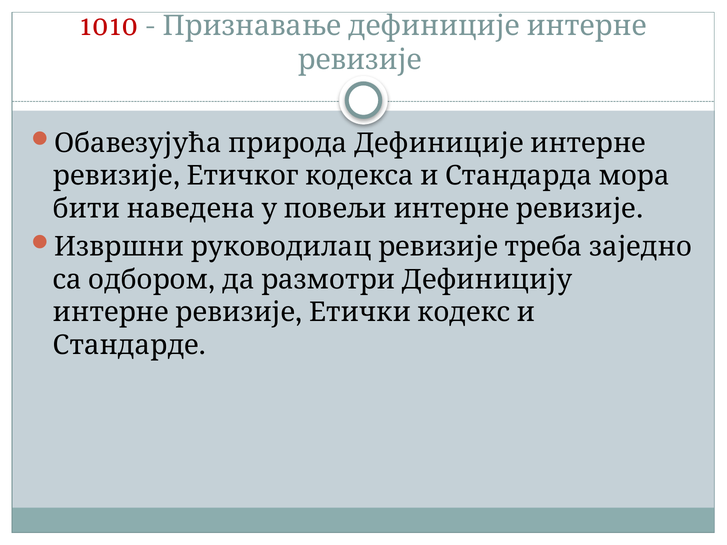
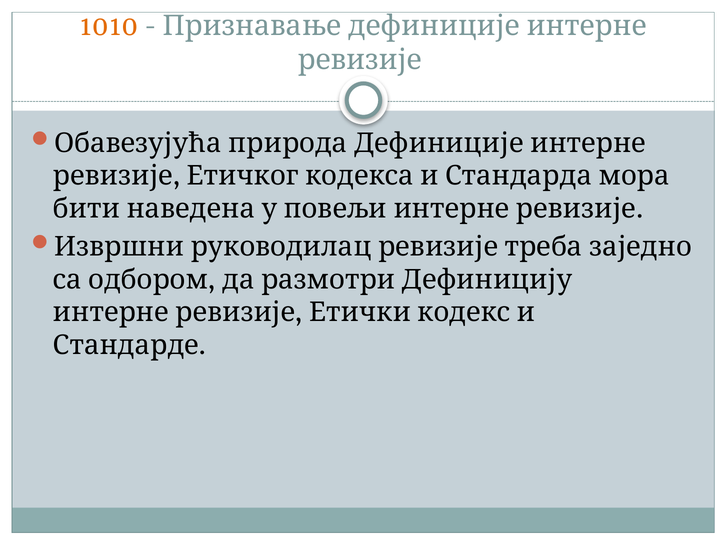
1010 colour: red -> orange
